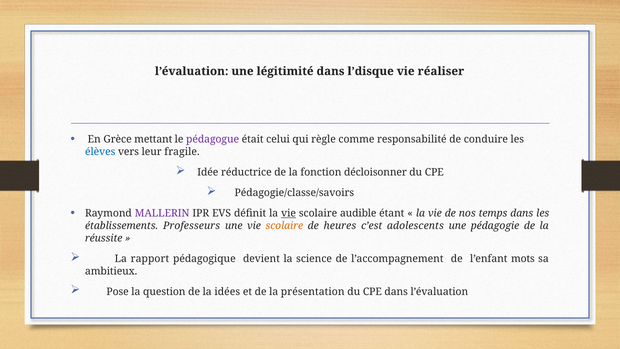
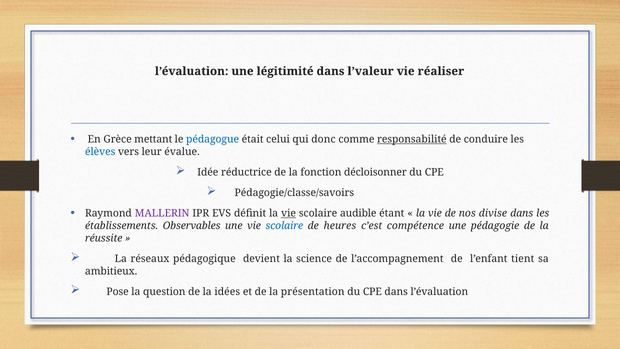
l’disque: l’disque -> l’valeur
pédagogue colour: purple -> blue
règle: règle -> donc
responsabilité underline: none -> present
fragile: fragile -> évalue
temps: temps -> divise
Professeurs: Professeurs -> Observables
scolaire at (284, 226) colour: orange -> blue
adolescents: adolescents -> compétence
rapport: rapport -> réseaux
mots: mots -> tient
